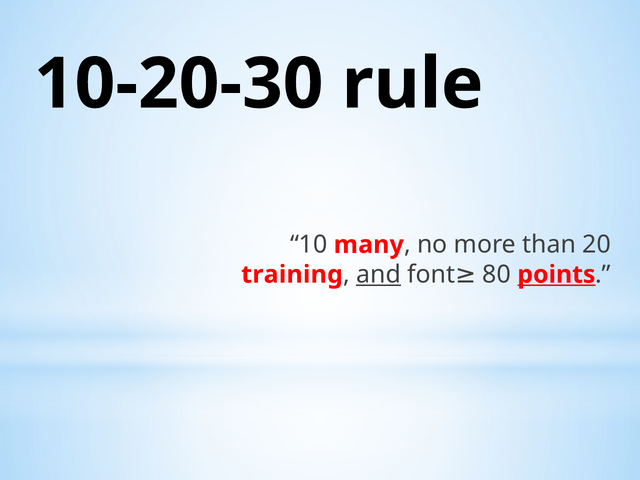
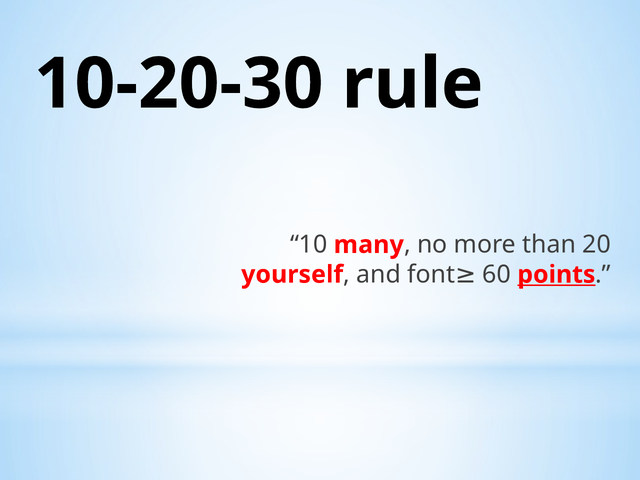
training: training -> yourself
and underline: present -> none
80: 80 -> 60
